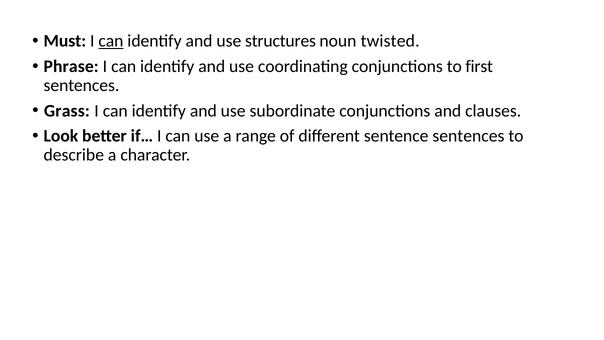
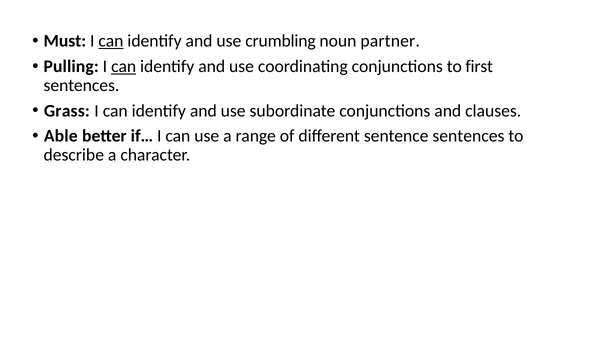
structures: structures -> crumbling
twisted: twisted -> partner
Phrase: Phrase -> Pulling
can at (124, 66) underline: none -> present
Look: Look -> Able
